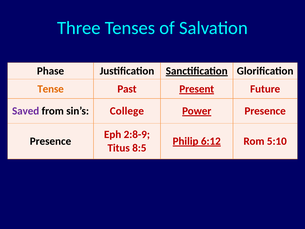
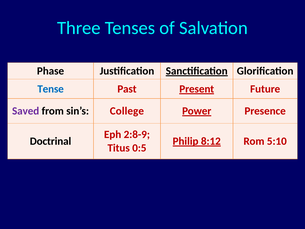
Tense colour: orange -> blue
Presence at (51, 141): Presence -> Doctrinal
6:12: 6:12 -> 8:12
8:5: 8:5 -> 0:5
